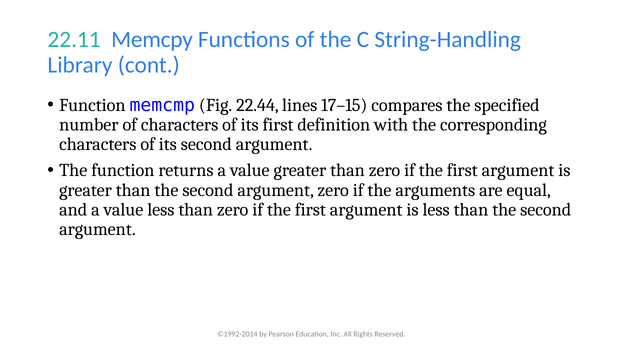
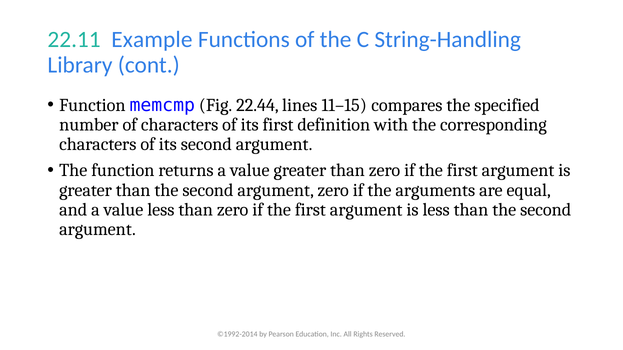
Memcpy: Memcpy -> Example
17–15: 17–15 -> 11–15
